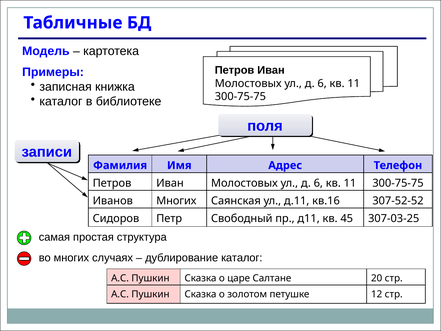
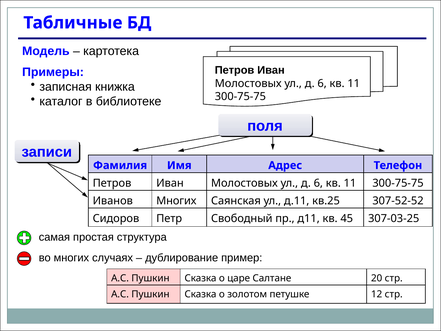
кв.16: кв.16 -> кв.25
дублирование каталог: каталог -> пример
